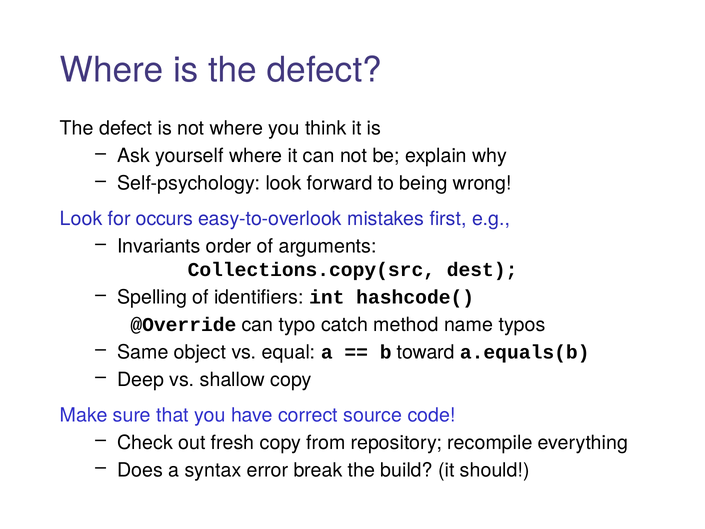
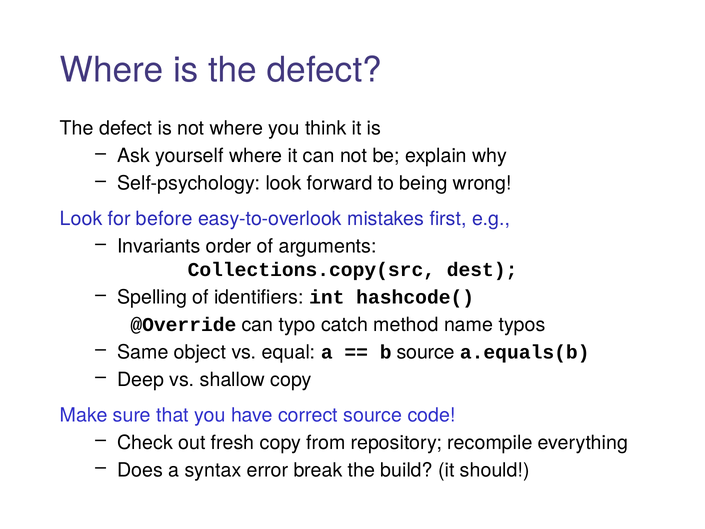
occurs: occurs -> before
b toward: toward -> source
